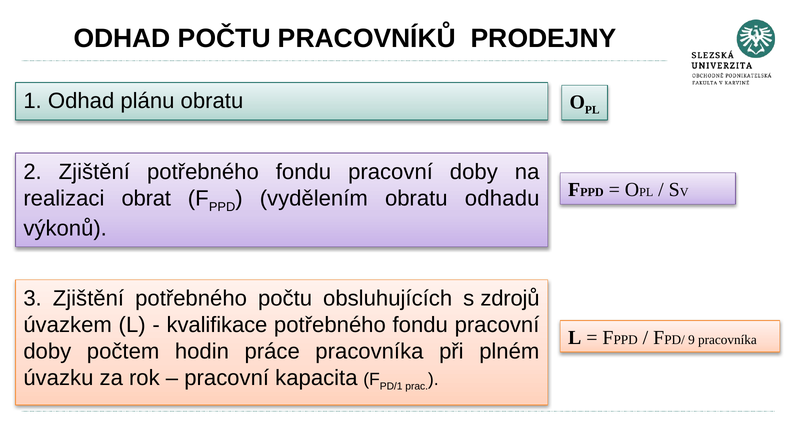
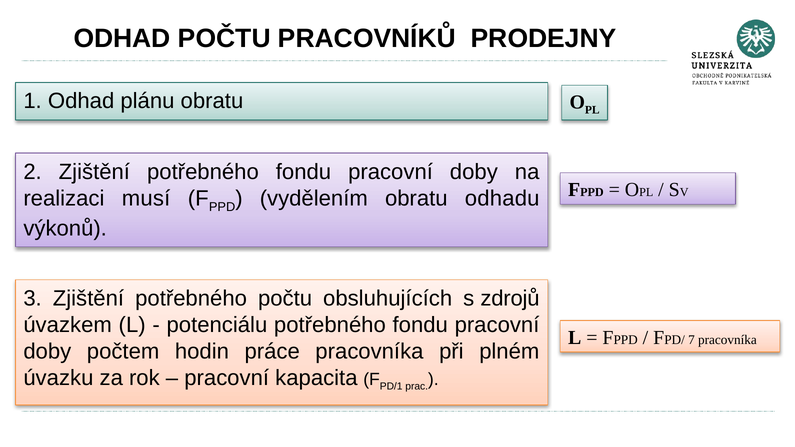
obrat: obrat -> musí
kvalifikace: kvalifikace -> potenciálu
9: 9 -> 7
